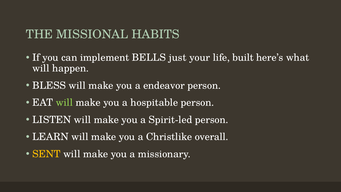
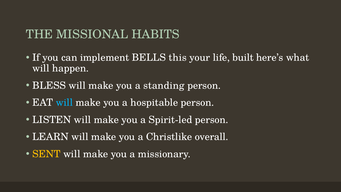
just: just -> this
endeavor: endeavor -> standing
will at (64, 103) colour: light green -> light blue
